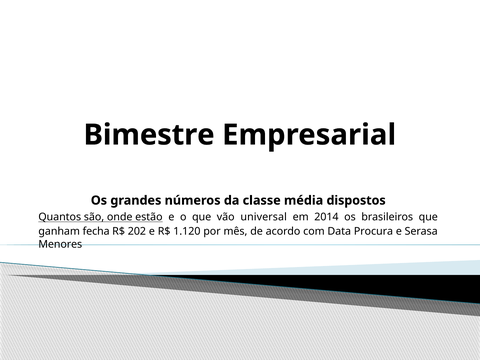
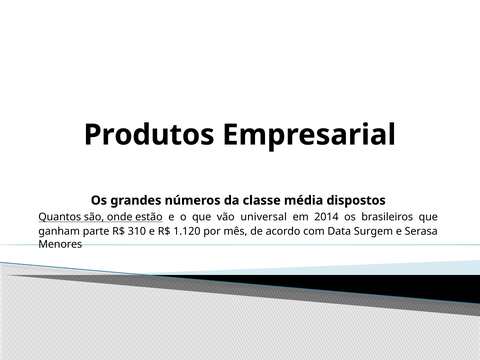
Bimestre: Bimestre -> Produtos
fecha: fecha -> parte
202: 202 -> 310
Procura: Procura -> Surgem
